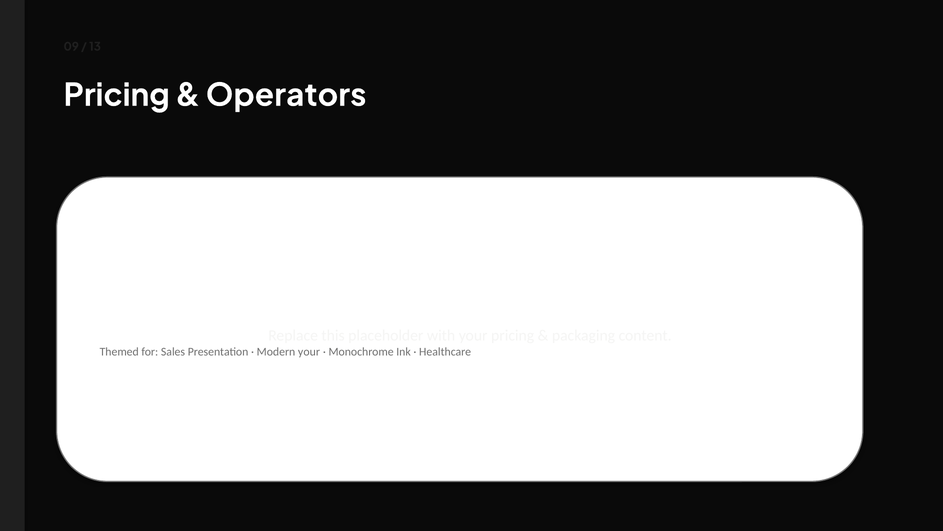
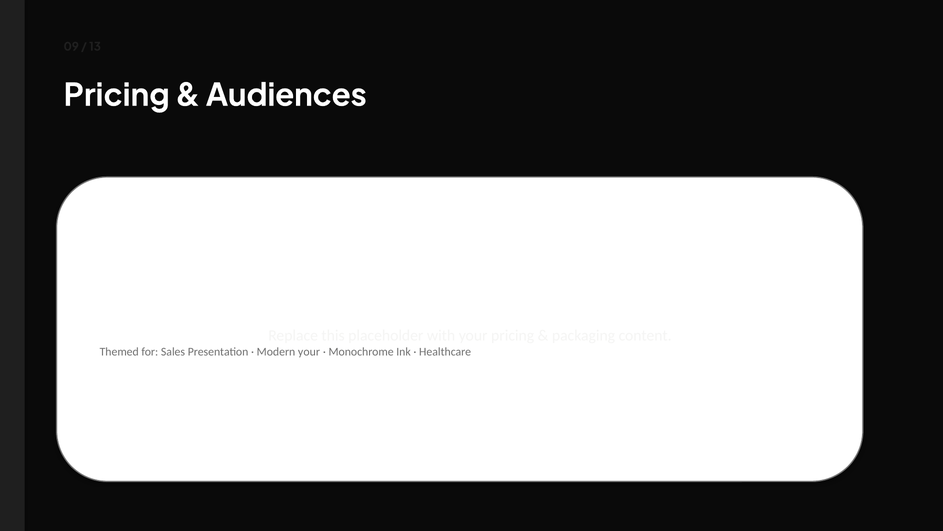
Operators: Operators -> Audiences
